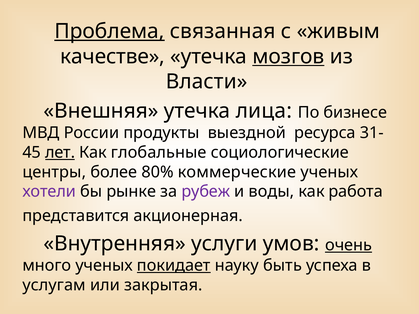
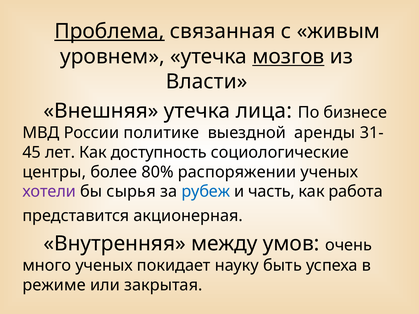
качестве: качестве -> уровнем
продукты: продукты -> политике
ресурса: ресурса -> аренды
лет underline: present -> none
глобальные: глобальные -> доступность
коммерческие: коммерческие -> распоряжении
рынке: рынке -> сырья
рубеж colour: purple -> blue
воды: воды -> часть
услуги: услуги -> между
очень underline: present -> none
покидает underline: present -> none
услугам: услугам -> режиме
